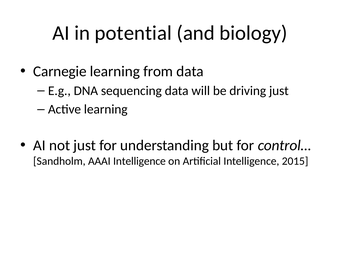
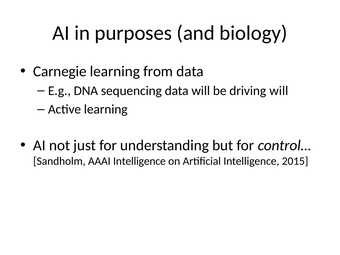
potential: potential -> purposes
driving just: just -> will
